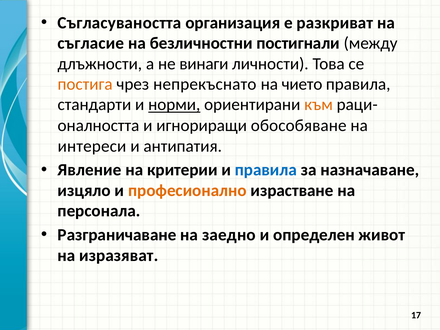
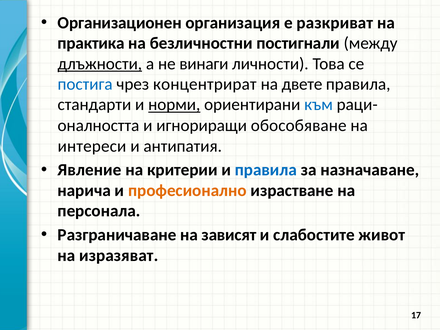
Съгласуваността: Съгласуваността -> Организационен
съгласие: съгласие -> практика
длъжности underline: none -> present
постига colour: orange -> blue
непрекъснато: непрекъснато -> концентрират
чието: чието -> двете
към colour: orange -> blue
изцяло: изцяло -> нарича
заедно: заедно -> зависят
определен: определен -> слабостите
